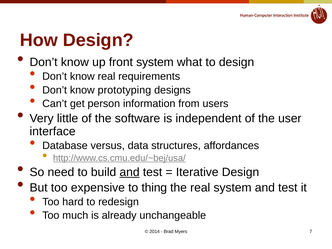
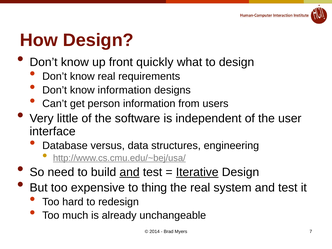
front system: system -> quickly
know prototyping: prototyping -> information
affordances: affordances -> engineering
Iterative underline: none -> present
